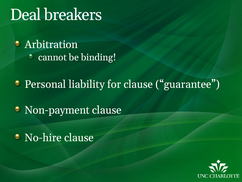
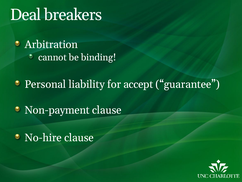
for clause: clause -> accept
